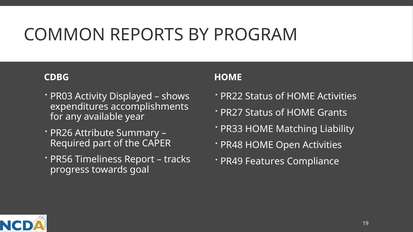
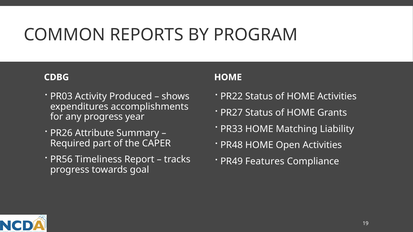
Displayed: Displayed -> Produced
any available: available -> progress
